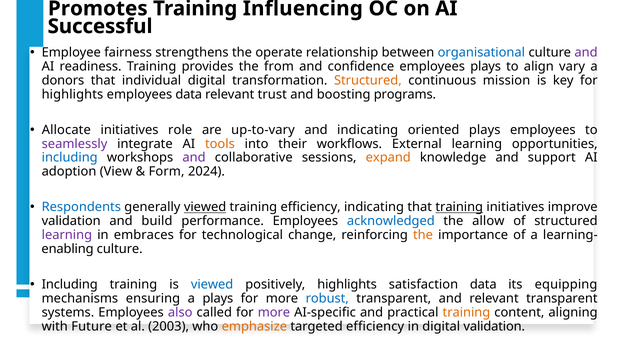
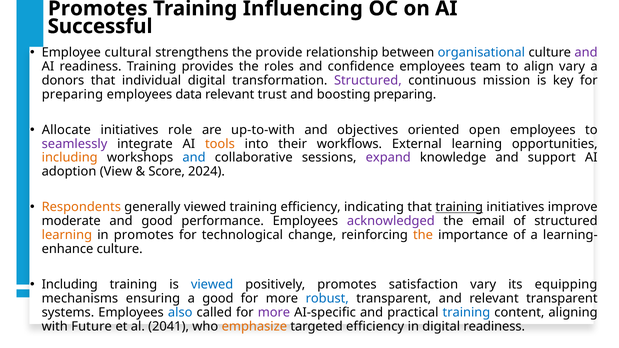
fairness: fairness -> cultural
operate: operate -> provide
from: from -> roles
employees plays: plays -> team
Structured at (368, 80) colour: orange -> purple
highlights at (72, 94): highlights -> preparing
boosting programs: programs -> preparing
up-to-vary: up-to-vary -> up-to-with
and indicating: indicating -> objectives
oriented plays: plays -> open
including at (70, 158) colour: blue -> orange
and at (194, 158) colour: purple -> blue
expand colour: orange -> purple
Form: Form -> Score
Respondents colour: blue -> orange
viewed at (205, 207) underline: present -> none
validation at (71, 221): validation -> moderate
and build: build -> good
acknowledged colour: blue -> purple
allow: allow -> email
learning at (67, 235) colour: purple -> orange
in embraces: embraces -> promotes
enabling: enabling -> enhance
positively highlights: highlights -> promotes
satisfaction data: data -> vary
a plays: plays -> good
also colour: purple -> blue
training at (466, 313) colour: orange -> blue
2003: 2003 -> 2041
digital validation: validation -> readiness
